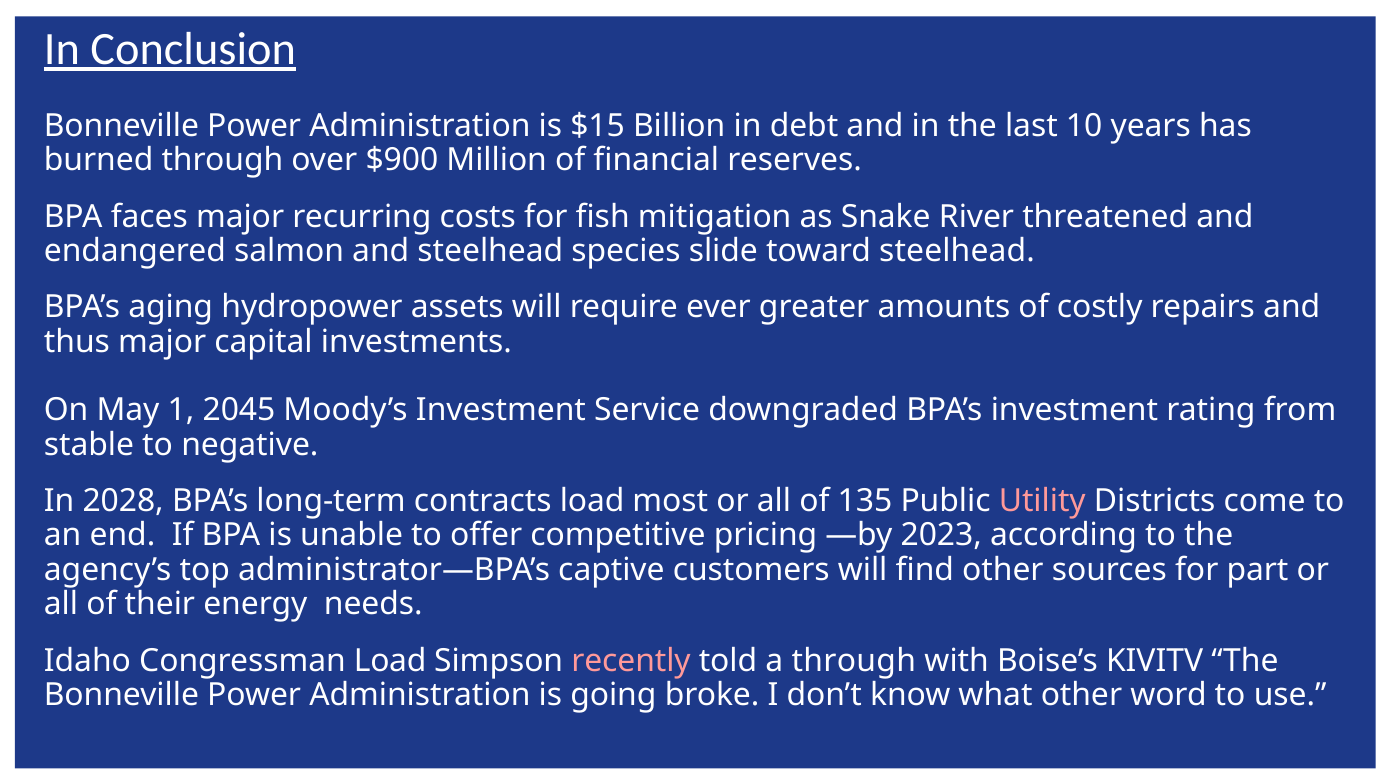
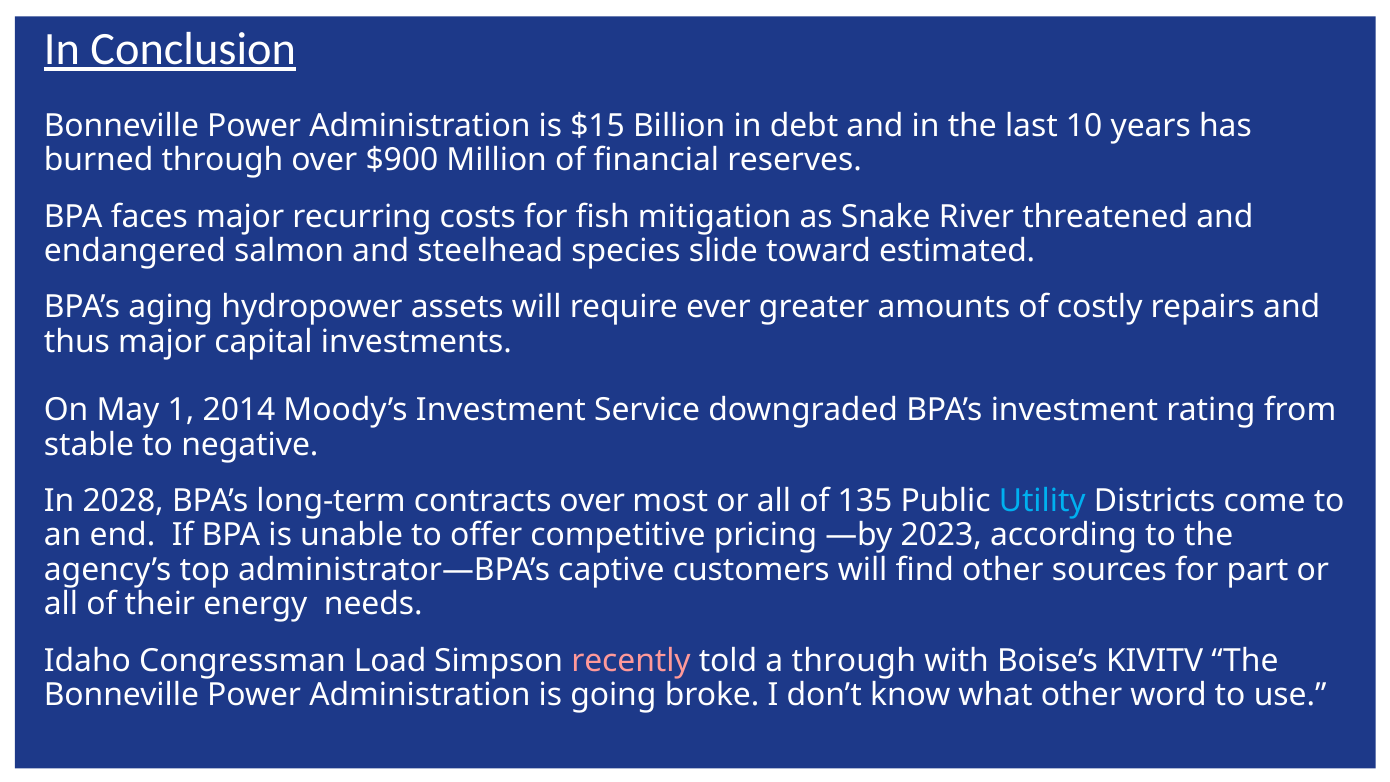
toward steelhead: steelhead -> estimated
2045: 2045 -> 2014
contracts load: load -> over
Utility colour: pink -> light blue
